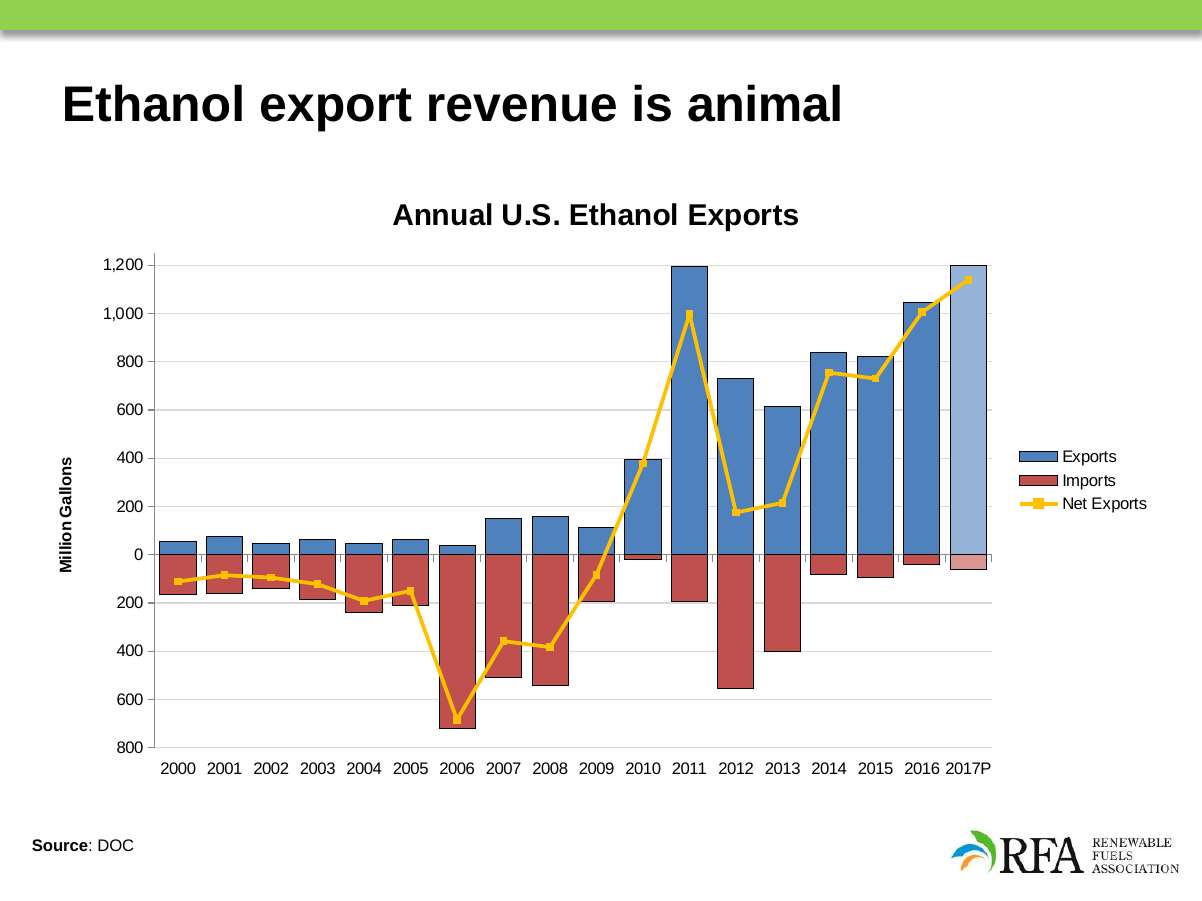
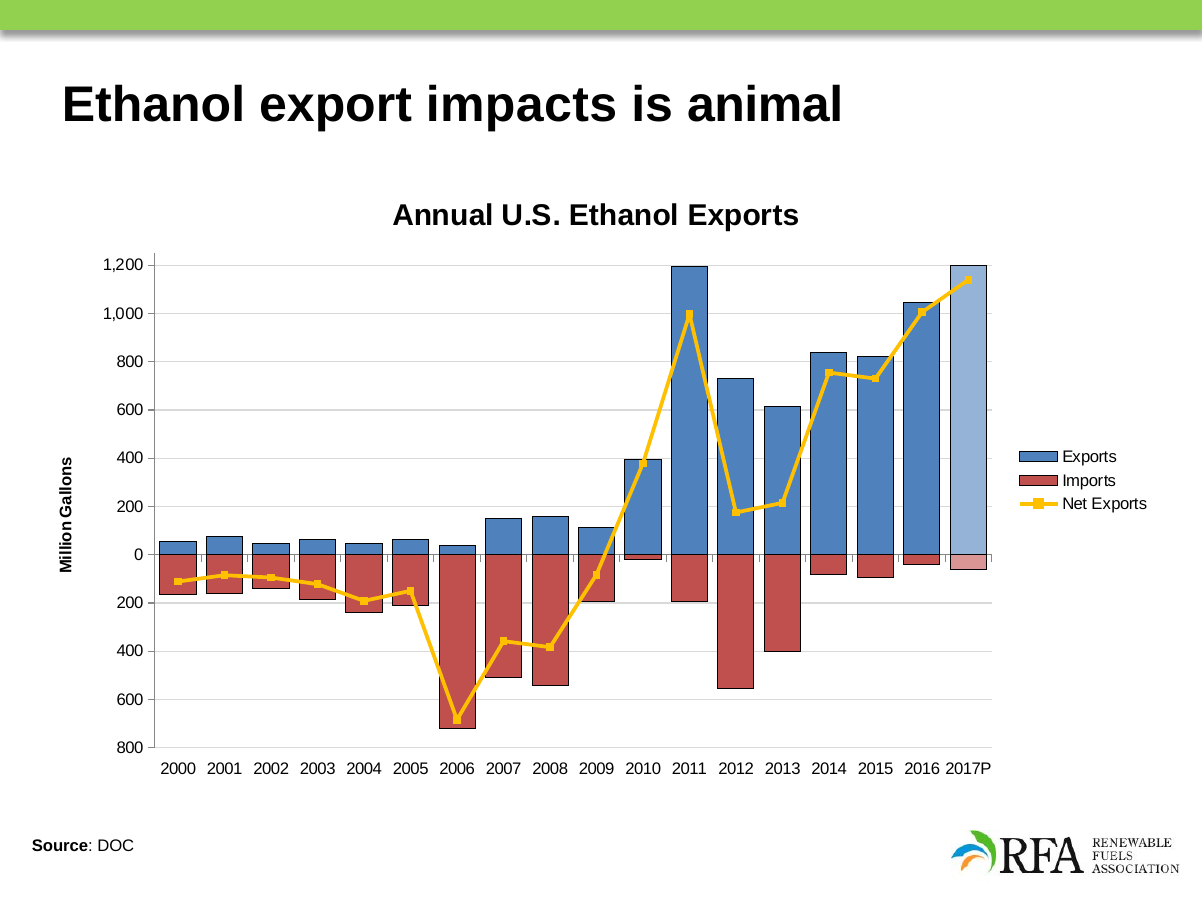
revenue: revenue -> impacts
